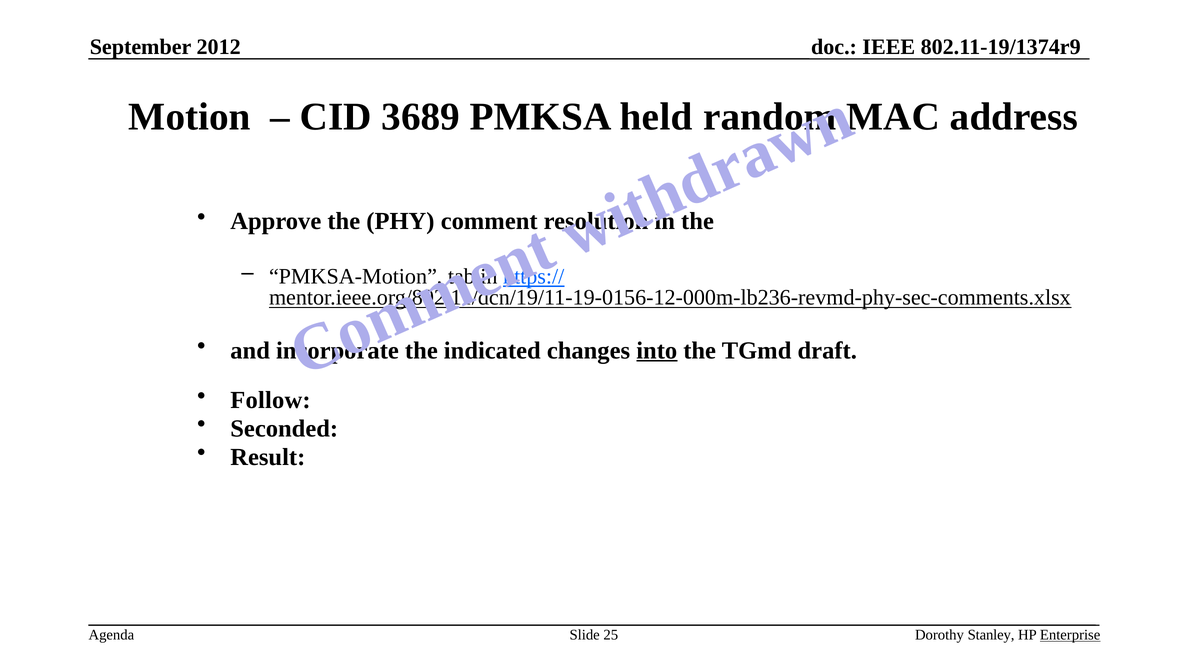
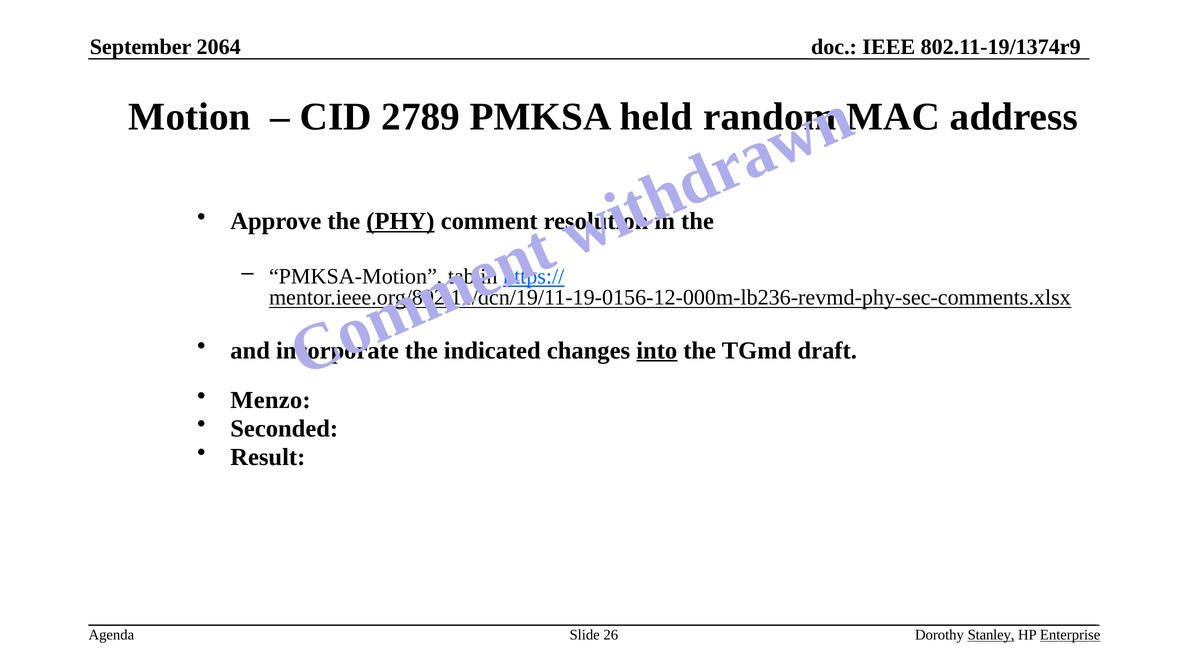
2012: 2012 -> 2064
3689: 3689 -> 2789
PHY underline: none -> present
Follow: Follow -> Menzo
25: 25 -> 26
Stanley underline: none -> present
